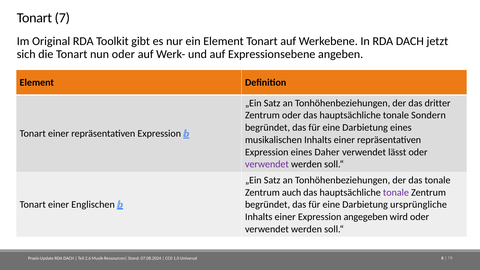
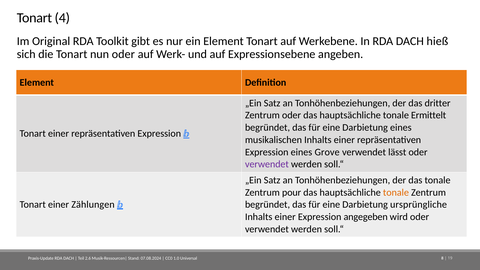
7: 7 -> 4
jetzt: jetzt -> hieß
Sondern: Sondern -> Ermittelt
Daher: Daher -> Grove
auch: auch -> pour
tonale at (396, 192) colour: purple -> orange
Englischen: Englischen -> Zählungen
